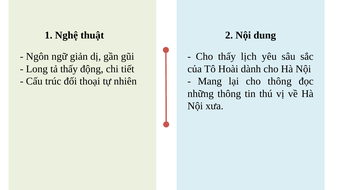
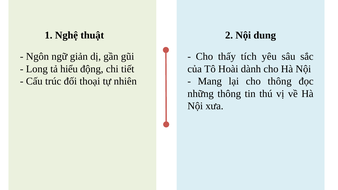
lịch: lịch -> tích
tả thấy: thấy -> hiểu
